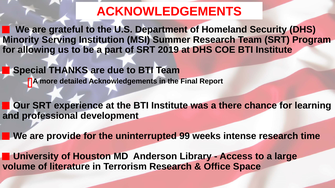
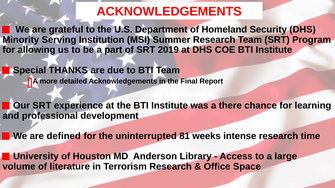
provide: provide -> defined
99: 99 -> 81
